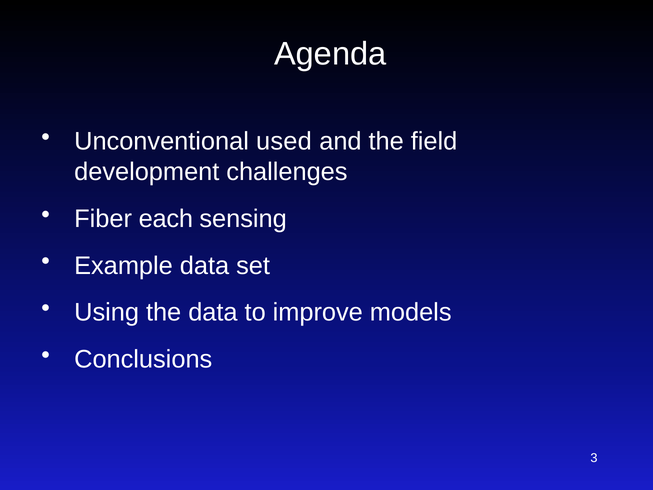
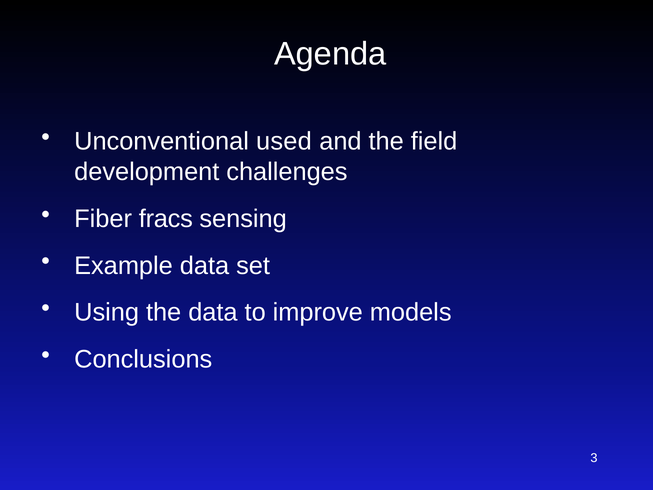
each: each -> fracs
